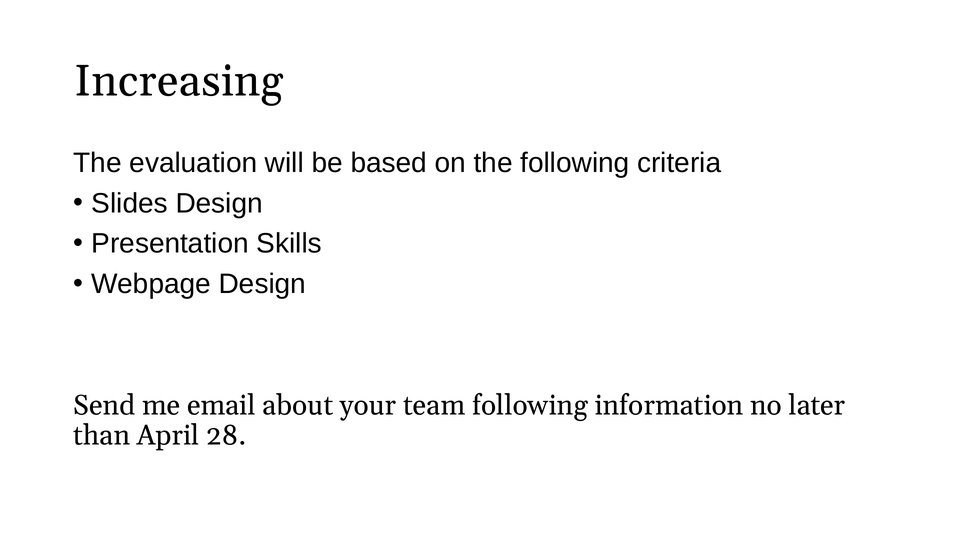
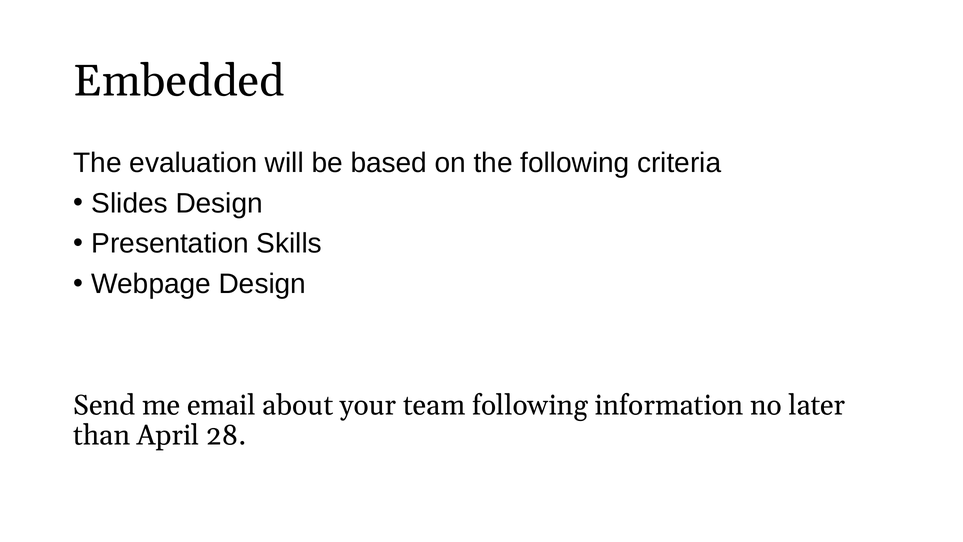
Increasing: Increasing -> Embedded
